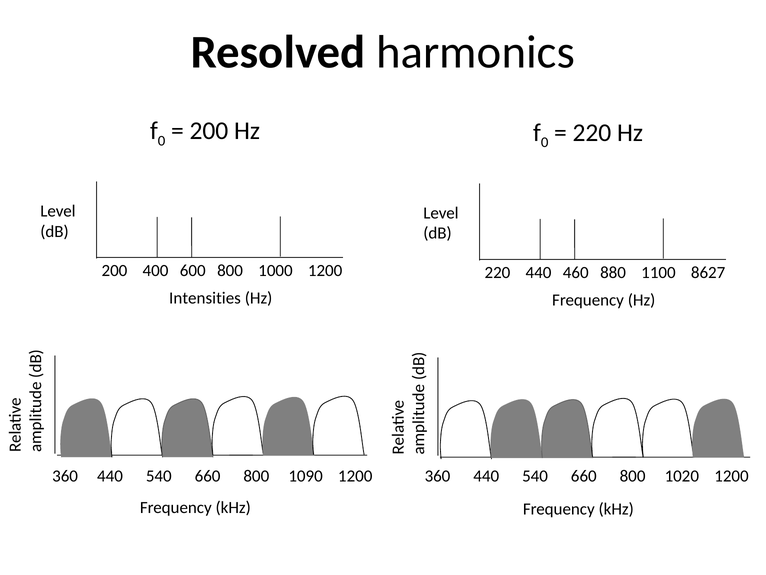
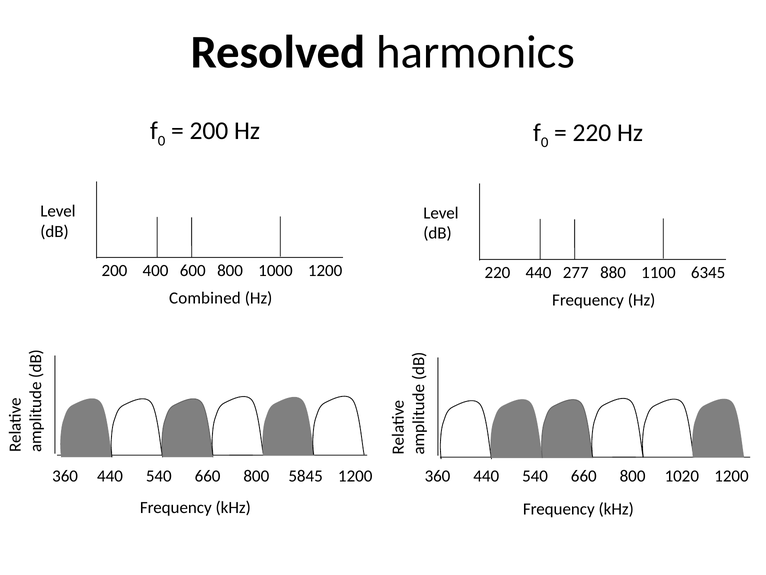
460: 460 -> 277
8627: 8627 -> 6345
Intensities: Intensities -> Combined
1090: 1090 -> 5845
